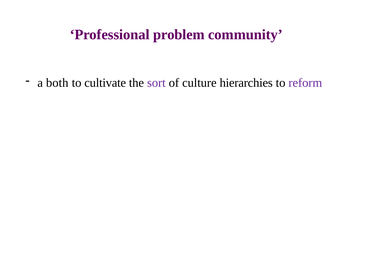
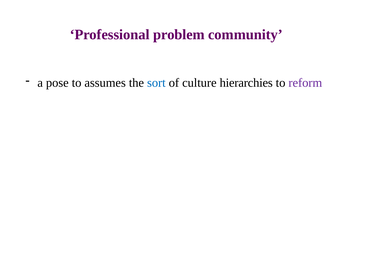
both: both -> pose
cultivate: cultivate -> assumes
sort colour: purple -> blue
